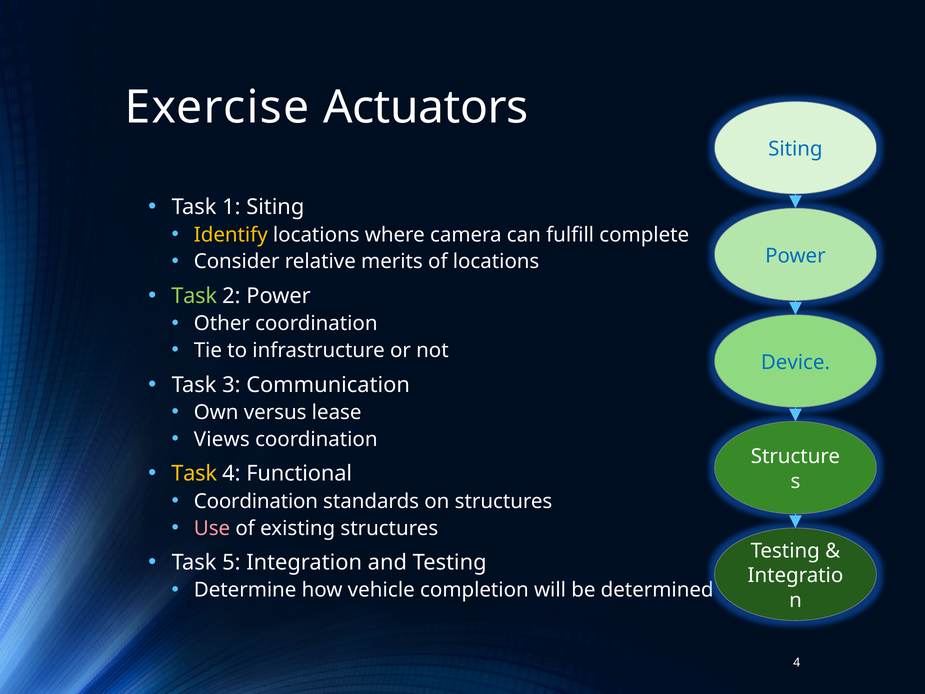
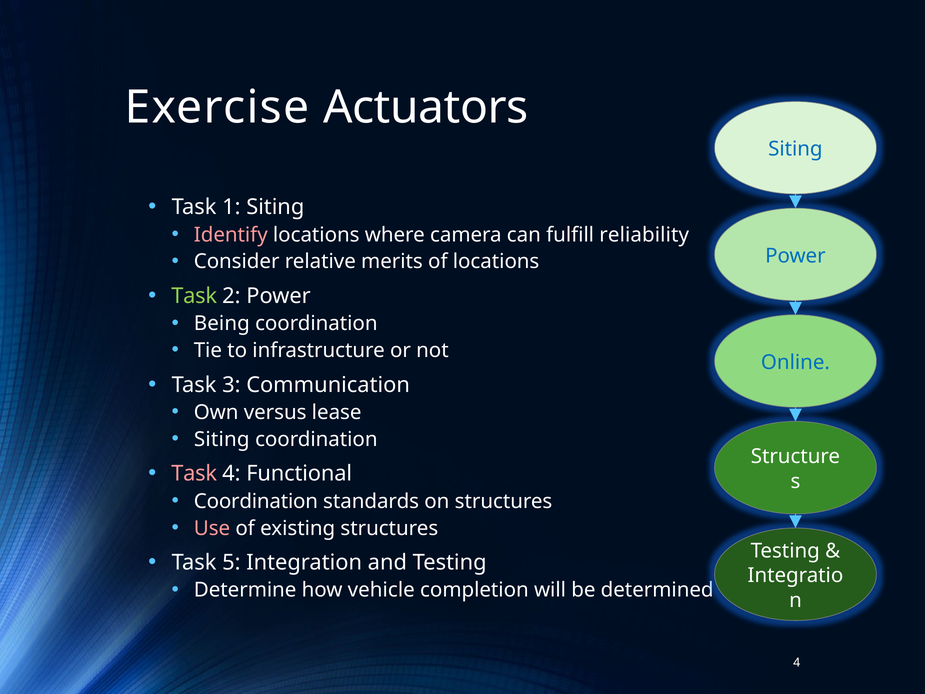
Identify colour: yellow -> pink
complete: complete -> reliability
Other: Other -> Being
Device: Device -> Online
Views at (222, 439): Views -> Siting
Task at (194, 474) colour: yellow -> pink
